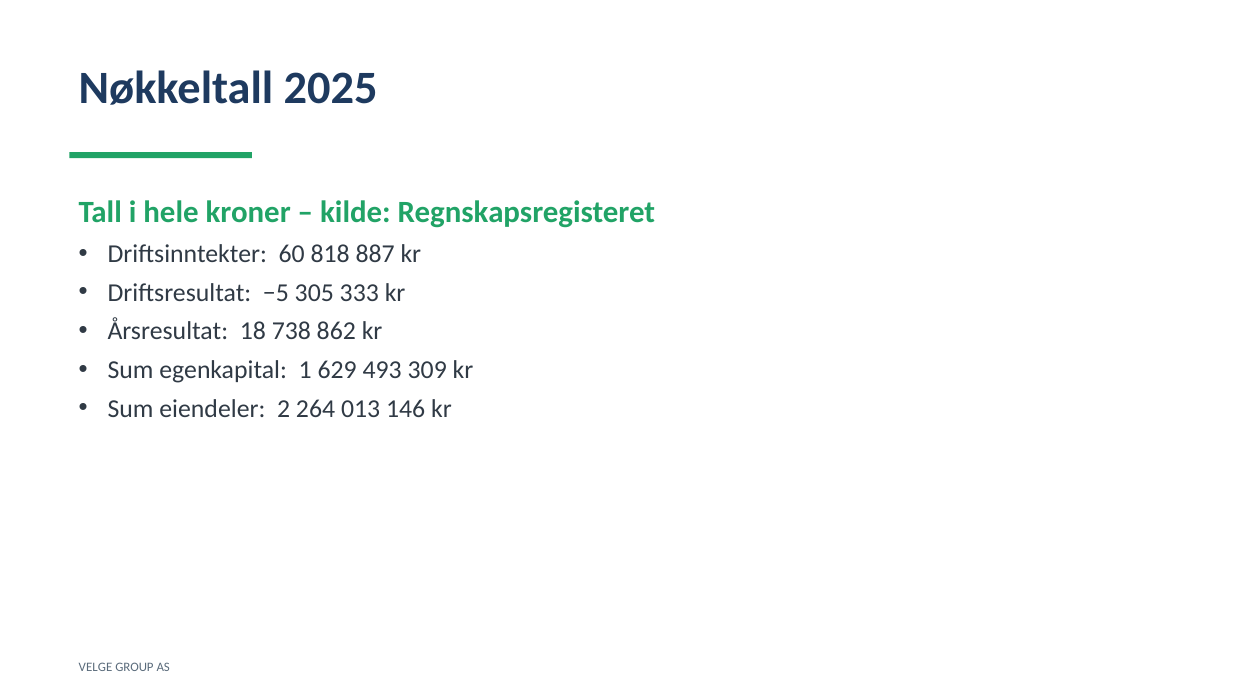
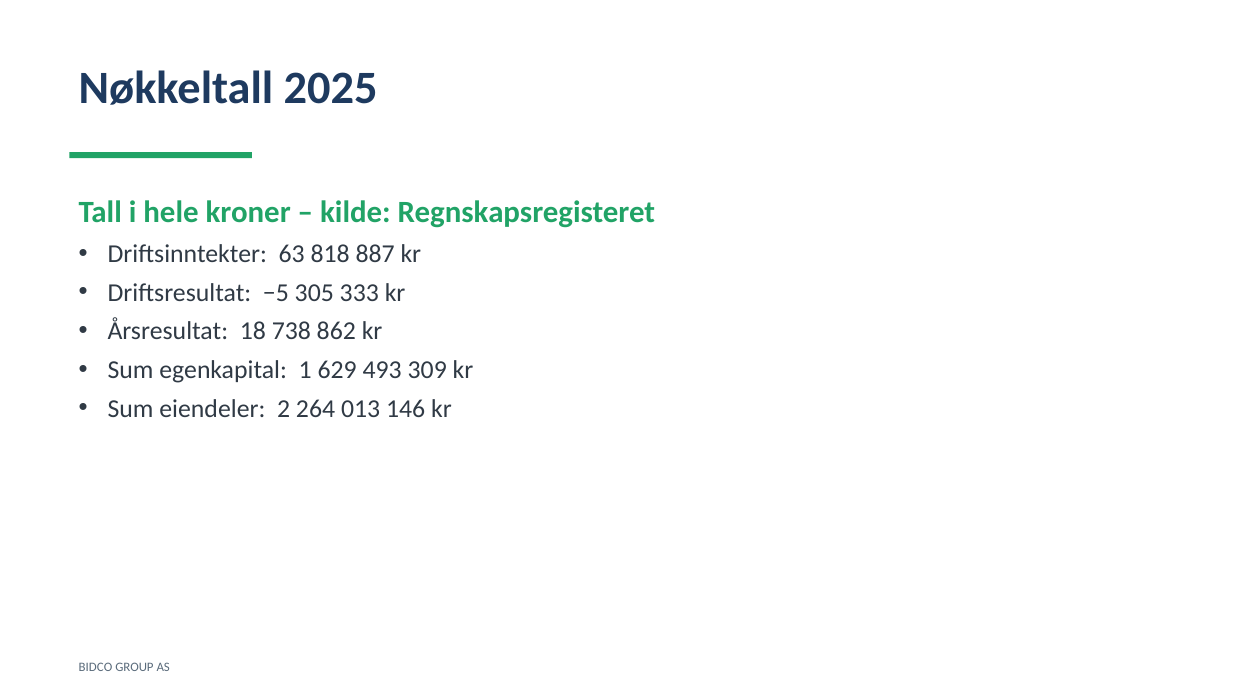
60: 60 -> 63
VELGE: VELGE -> BIDCO
